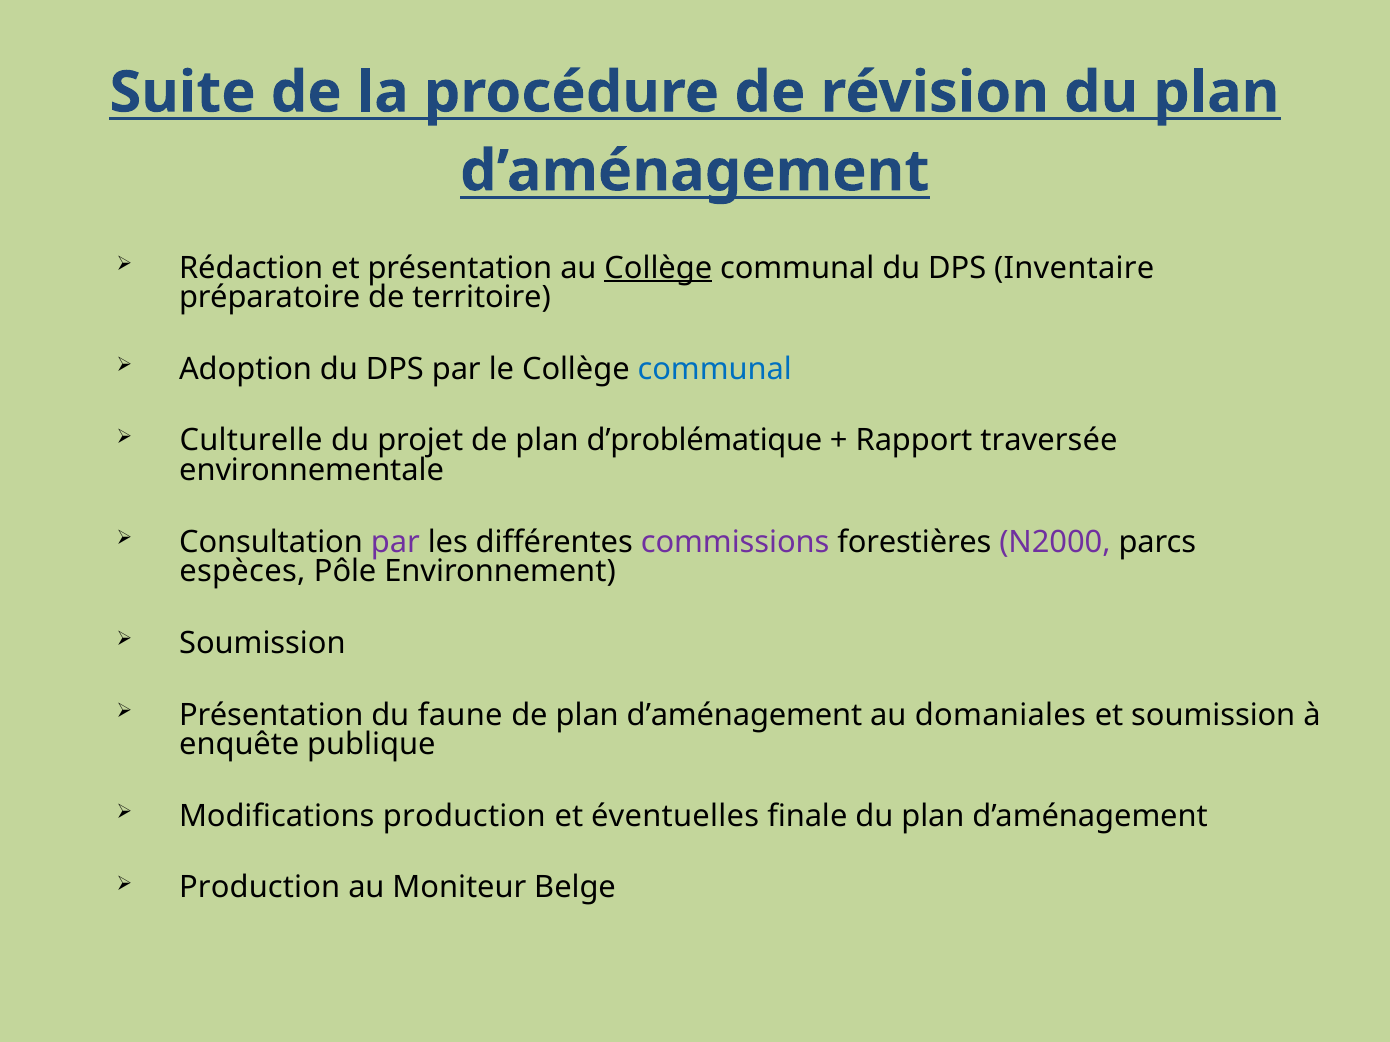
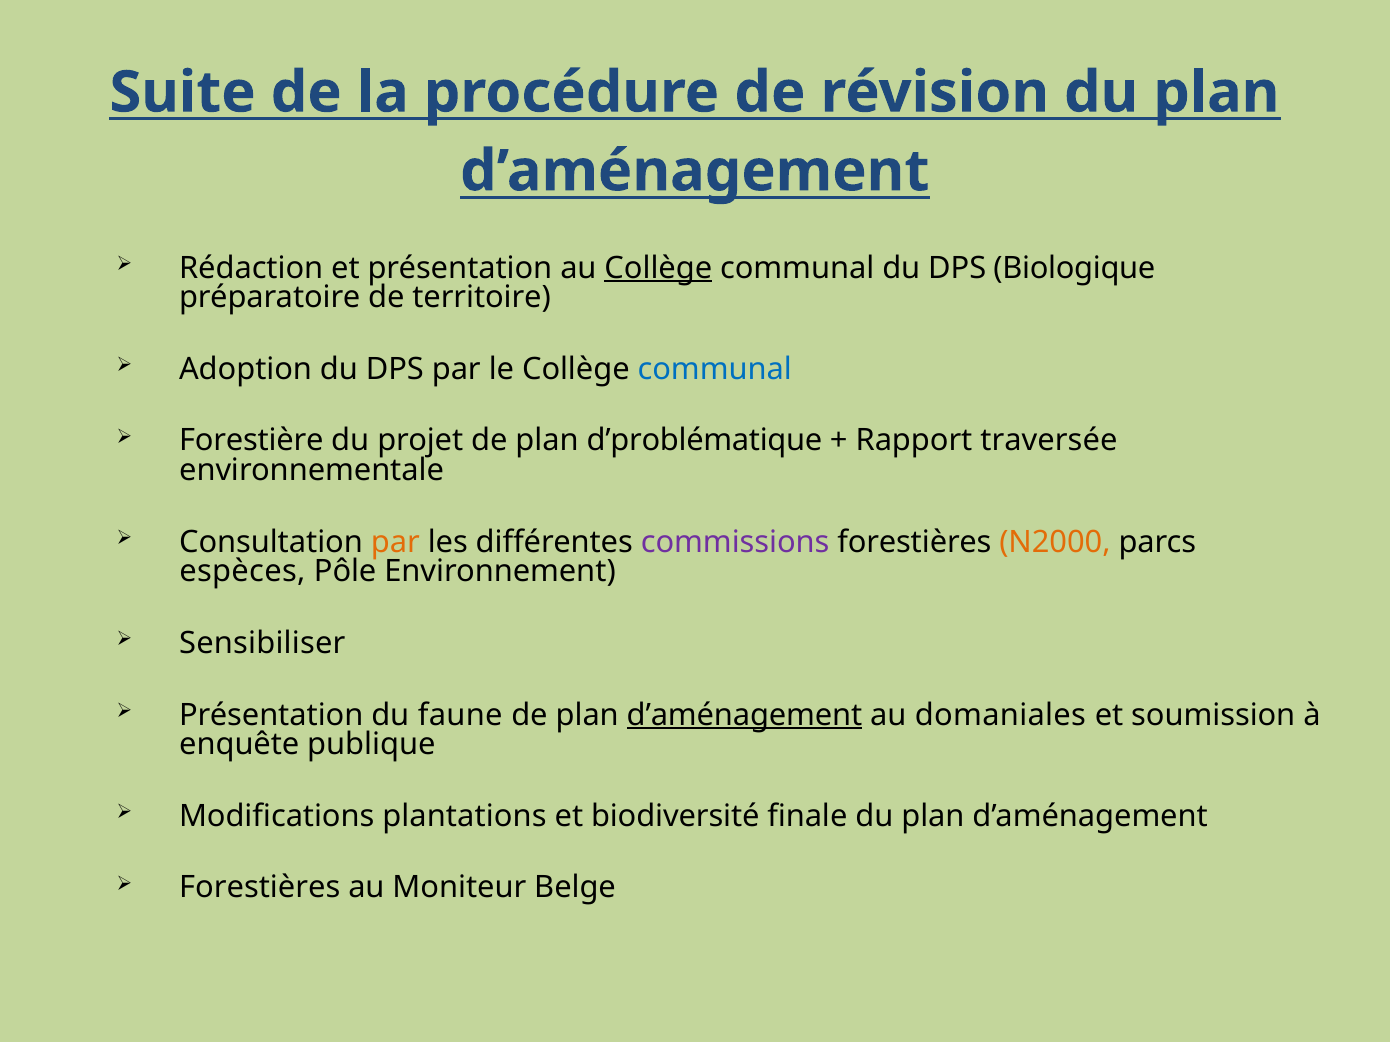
Inventaire: Inventaire -> Biologique
Culturelle: Culturelle -> Forestière
par at (395, 542) colour: purple -> orange
N2000 colour: purple -> orange
Soumission at (262, 644): Soumission -> Sensibiliser
d’aménagement at (744, 715) underline: none -> present
Modifications production: production -> plantations
éventuelles: éventuelles -> biodiversité
Production at (260, 888): Production -> Forestières
